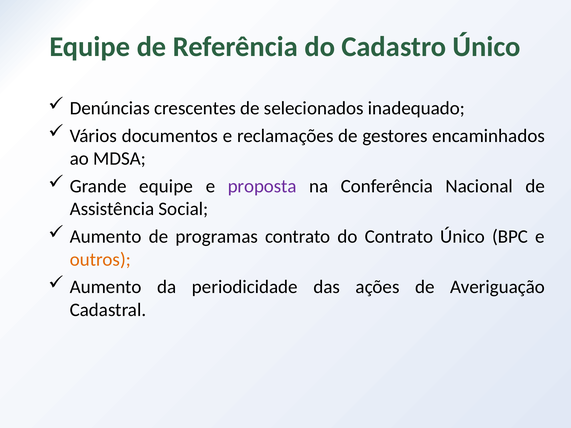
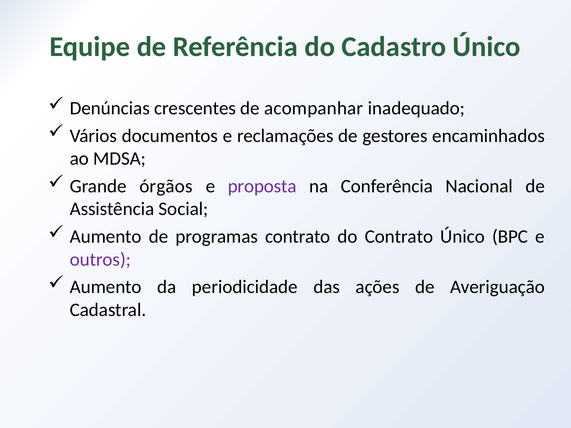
selecionados: selecionados -> acompanhar
Grande equipe: equipe -> órgãos
outros colour: orange -> purple
